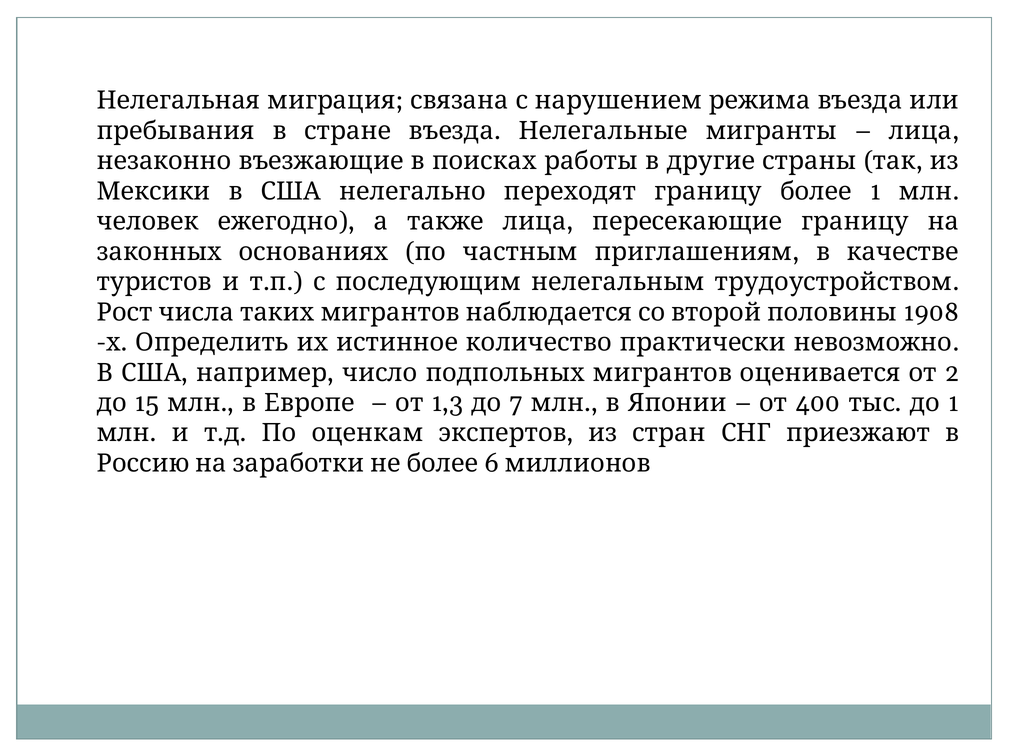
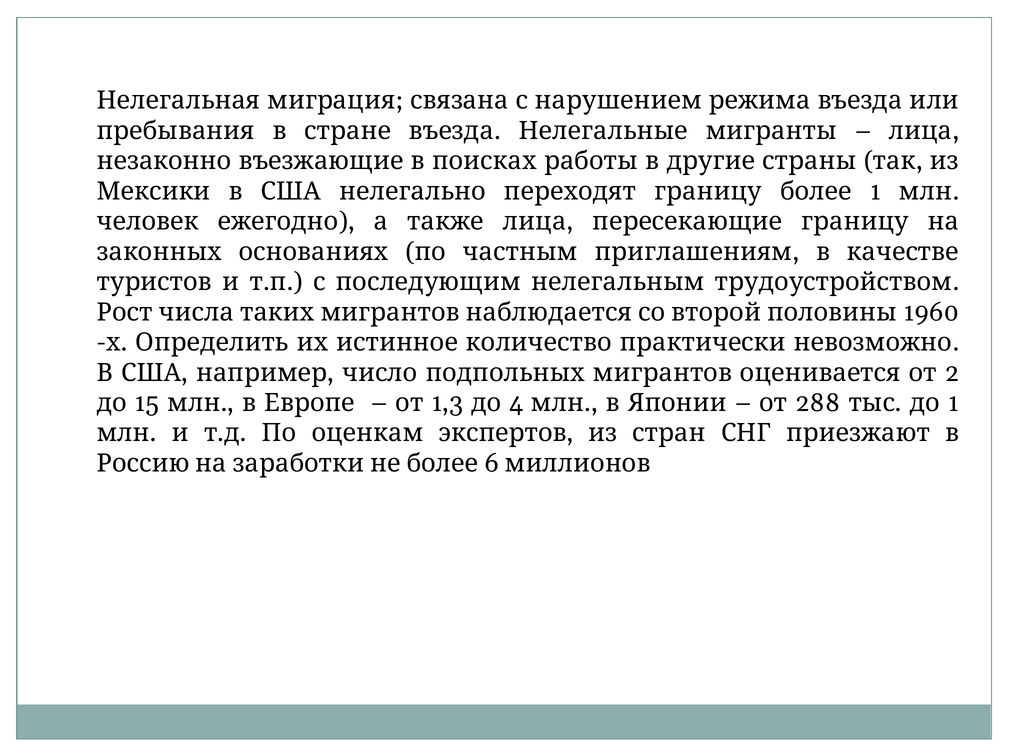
1908: 1908 -> 1960
7: 7 -> 4
400: 400 -> 288
